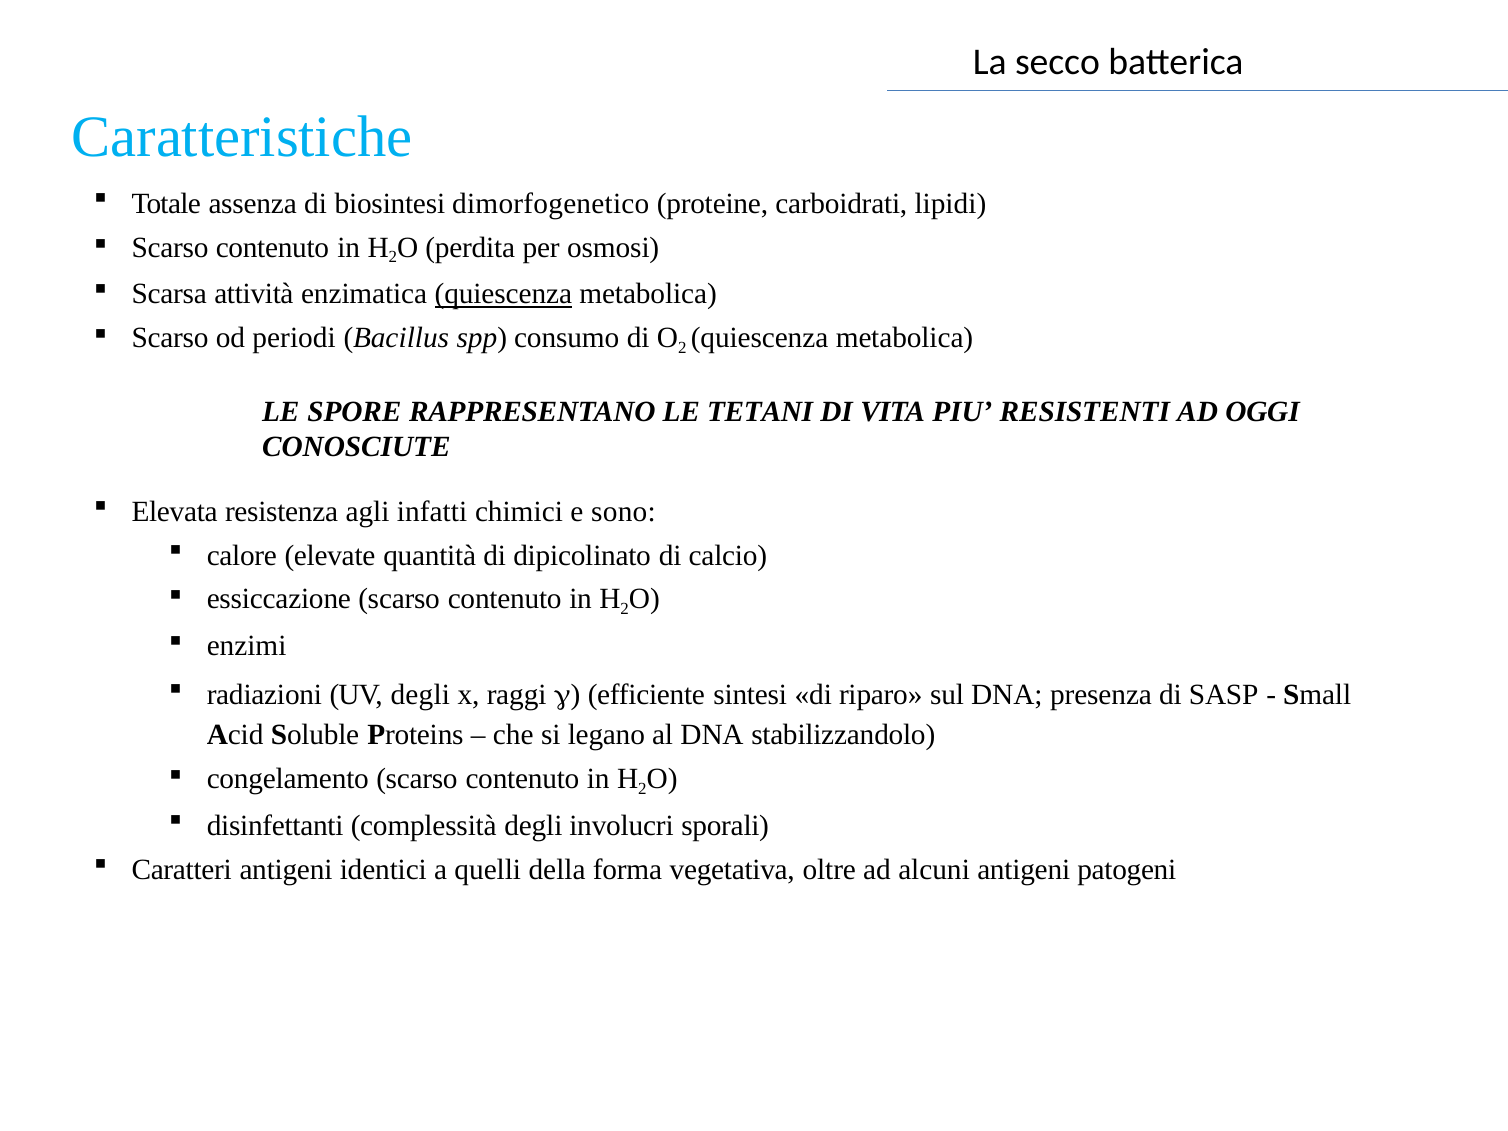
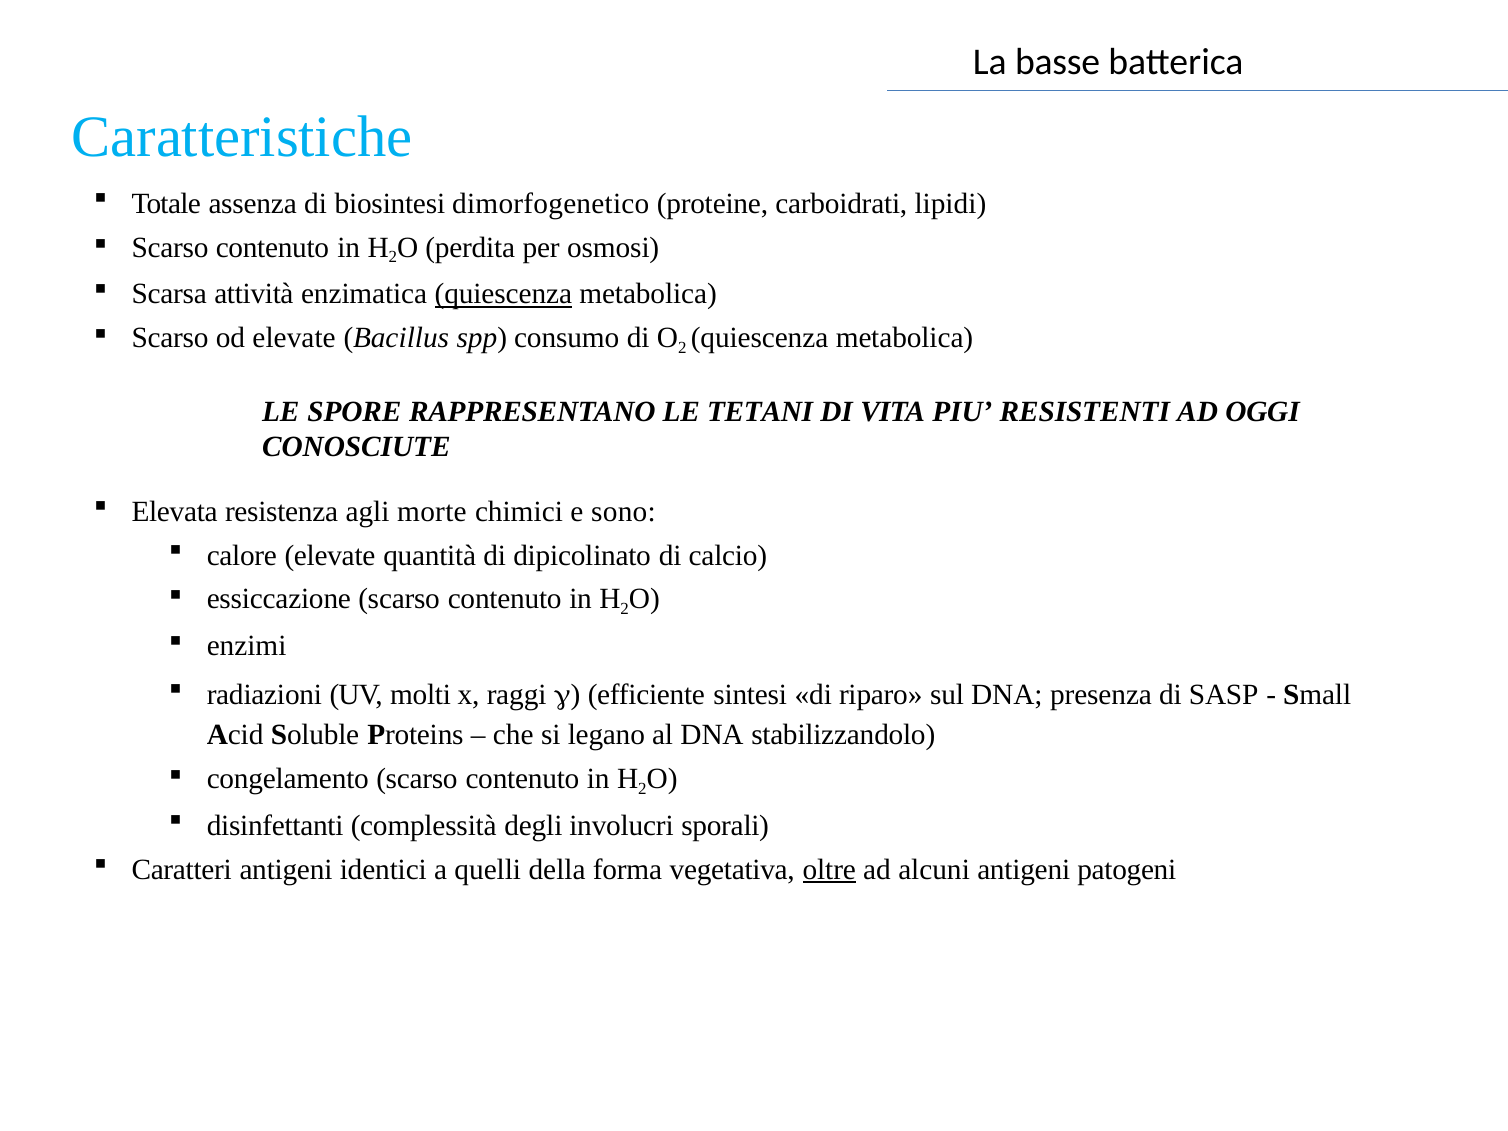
secco: secco -> basse
od periodi: periodi -> elevate
infatti: infatti -> morte
UV degli: degli -> molti
oltre underline: none -> present
